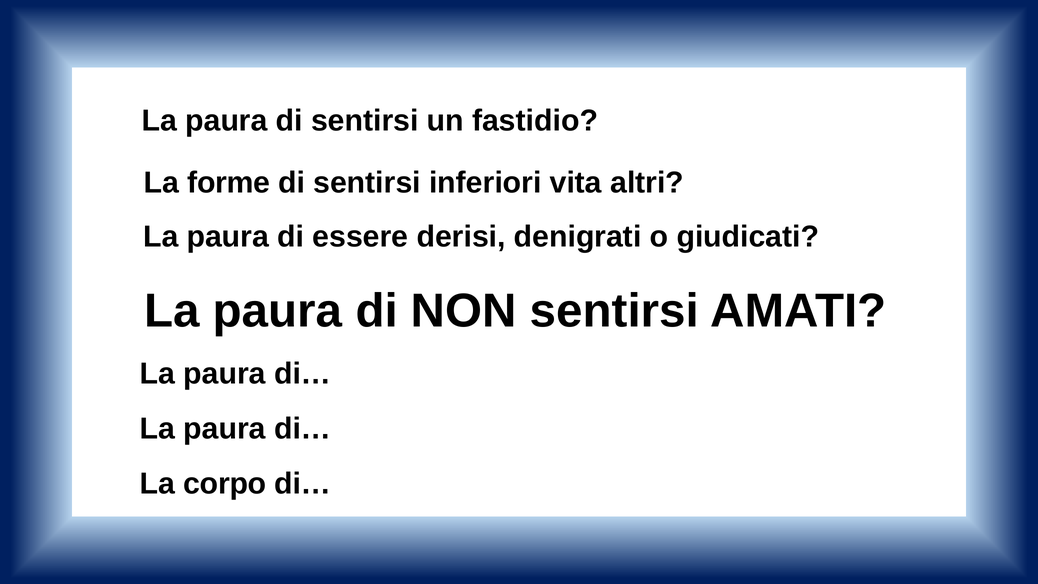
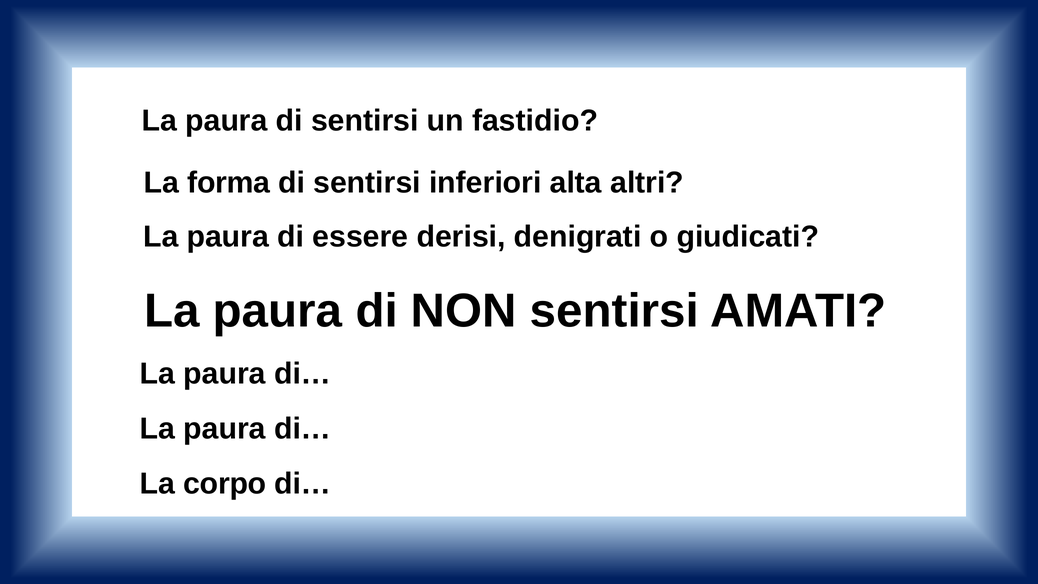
forme: forme -> forma
vita: vita -> alta
